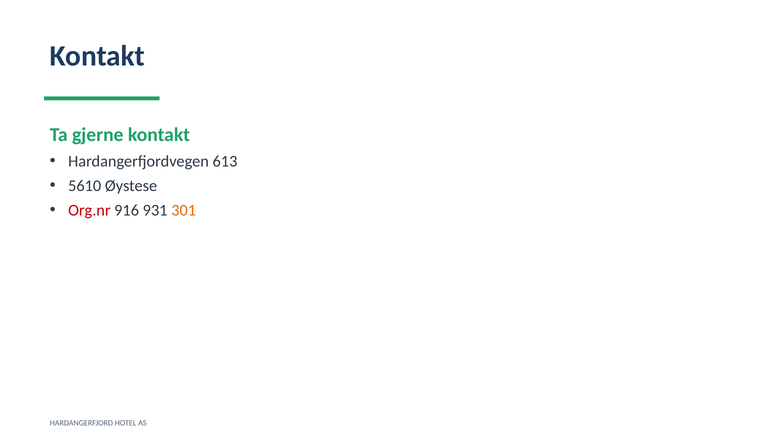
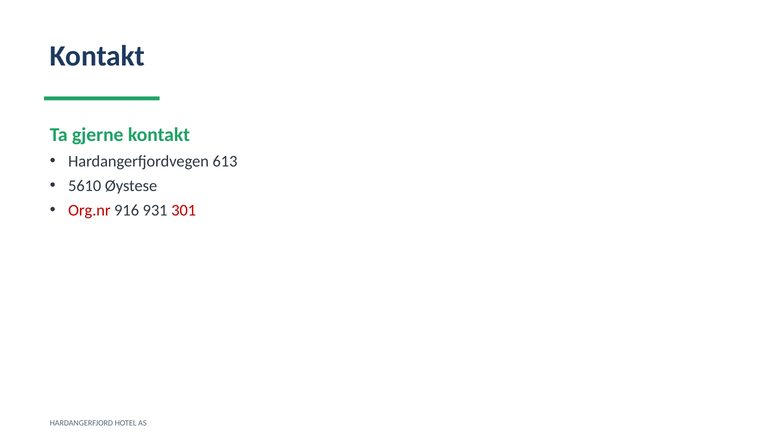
301 colour: orange -> red
